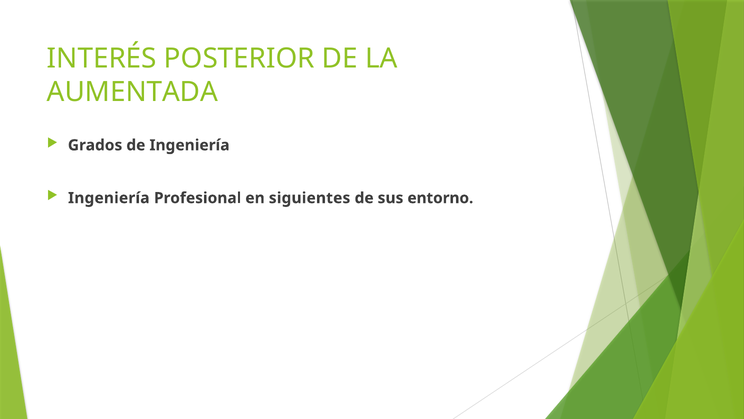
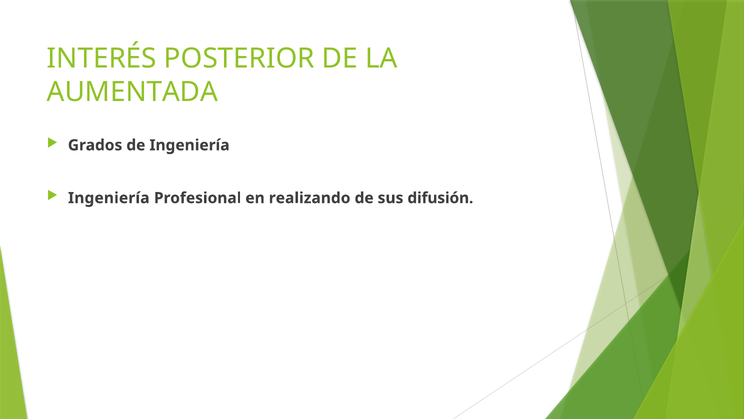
siguientes: siguientes -> realizando
entorno: entorno -> difusión
